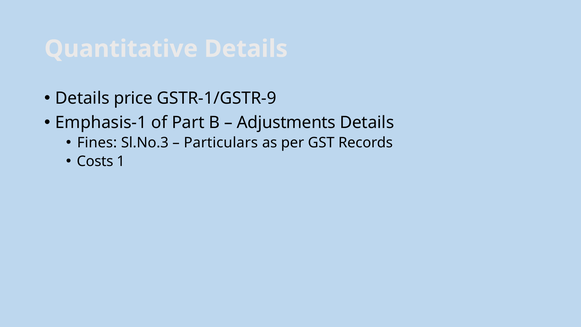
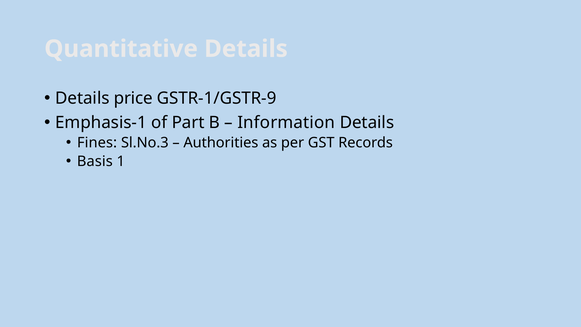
Adjustments: Adjustments -> Information
Particulars: Particulars -> Authorities
Costs: Costs -> Basis
